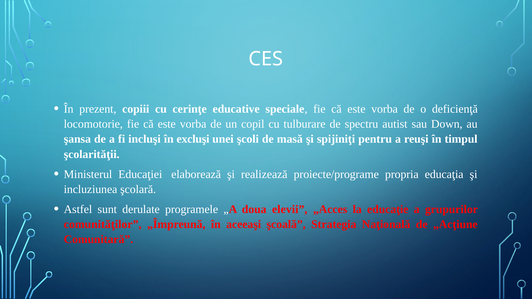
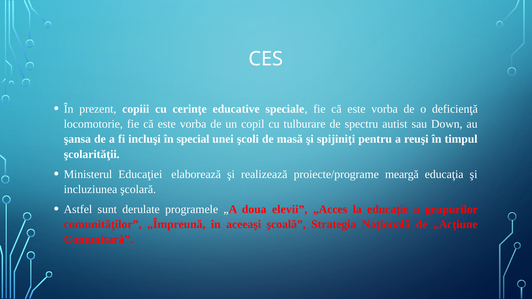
excluşi: excluşi -> special
propria: propria -> meargă
